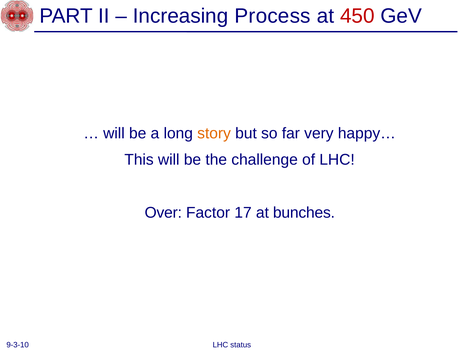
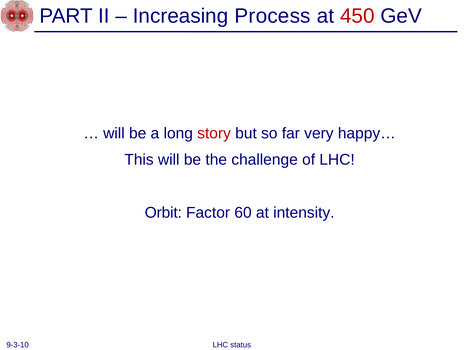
story colour: orange -> red
Over: Over -> Orbit
17: 17 -> 60
bunches: bunches -> intensity
